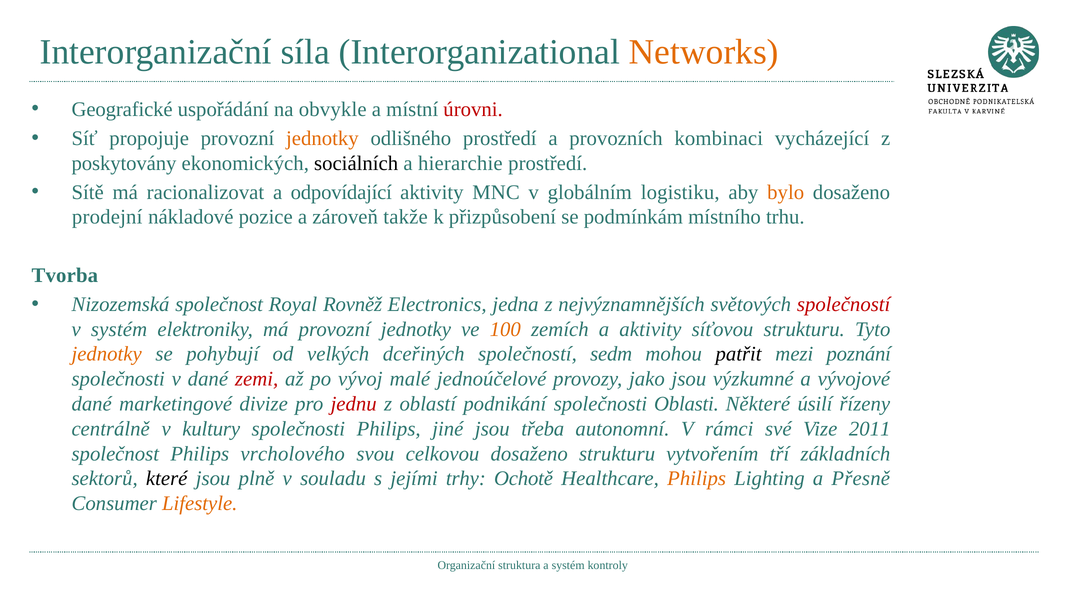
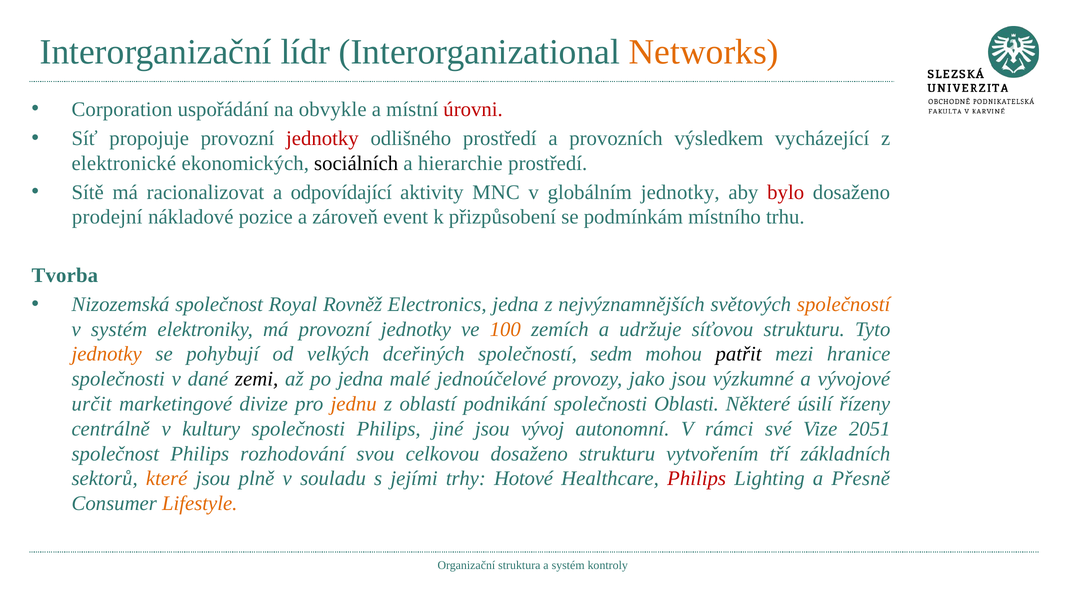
síla: síla -> lídr
Geografické: Geografické -> Corporation
jednotky at (322, 138) colour: orange -> red
kombinaci: kombinaci -> výsledkem
poskytovány: poskytovány -> elektronické
globálním logistiku: logistiku -> jednotky
bylo colour: orange -> red
takže: takže -> event
společností at (844, 304) colour: red -> orange
a aktivity: aktivity -> udržuje
poznání: poznání -> hranice
zemi colour: red -> black
po vývoj: vývoj -> jedna
dané at (92, 404): dané -> určit
jednu colour: red -> orange
třeba: třeba -> vývoj
2011: 2011 -> 2051
vrcholového: vrcholového -> rozhodování
které colour: black -> orange
Ochotě: Ochotě -> Hotové
Philips at (697, 478) colour: orange -> red
